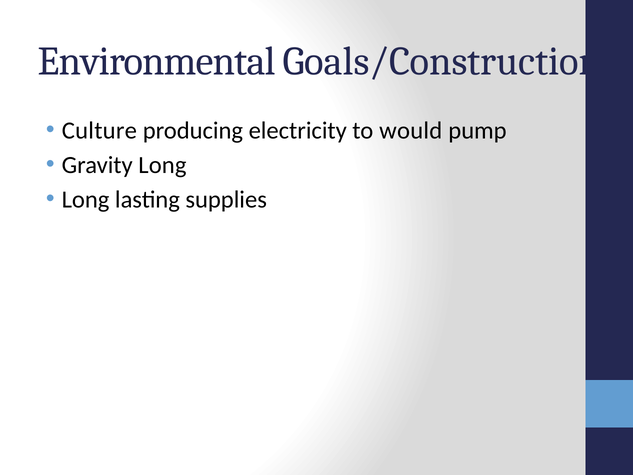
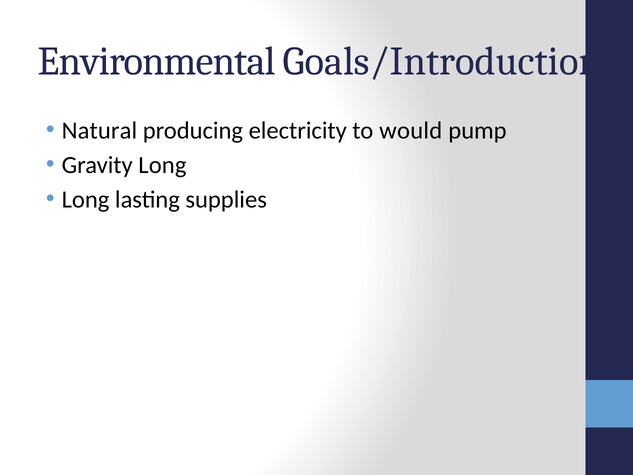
Goals/Construction: Goals/Construction -> Goals/Introduction
Culture: Culture -> Natural
